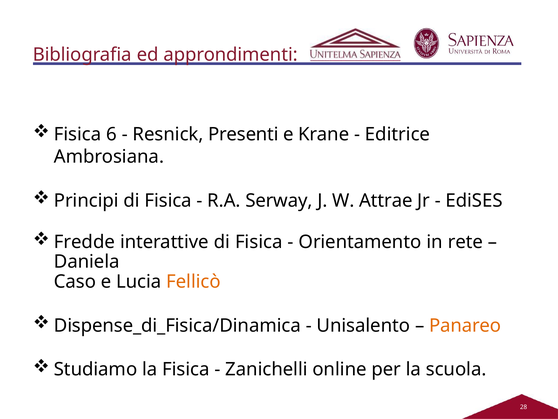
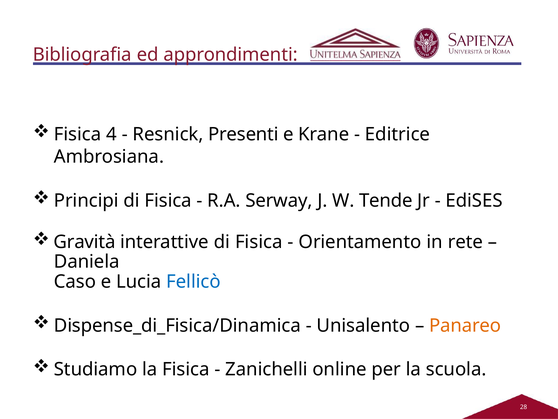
6: 6 -> 4
Attrae: Attrae -> Tende
Fredde: Fredde -> Gravità
Fellicò colour: orange -> blue
